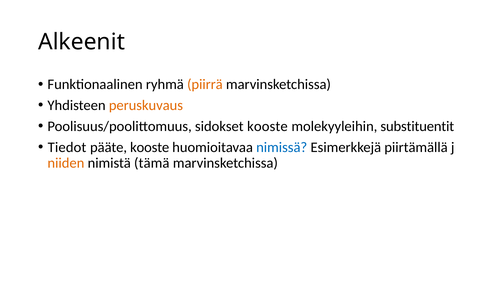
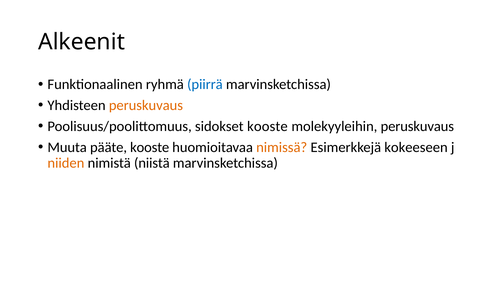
piirrä colour: orange -> blue
molekyyleihin substituentit: substituentit -> peruskuvaus
Tiedot: Tiedot -> Muuta
nimissä colour: blue -> orange
piirtämällä: piirtämällä -> kokeeseen
tämä: tämä -> niistä
